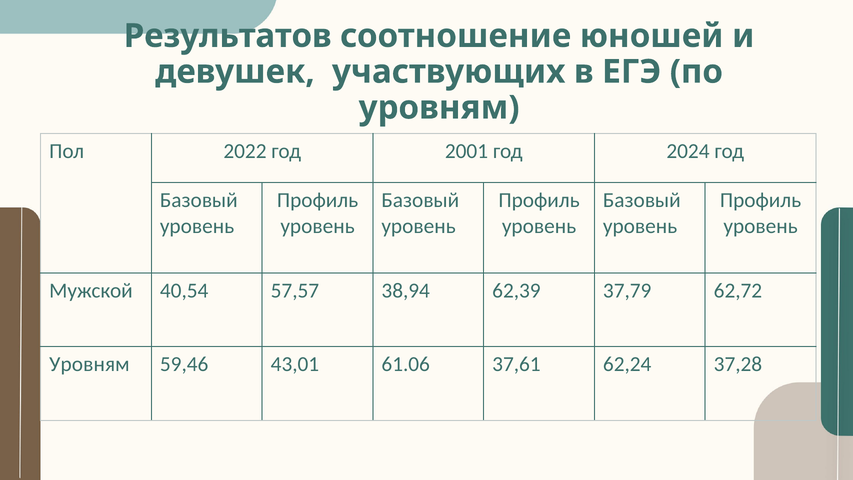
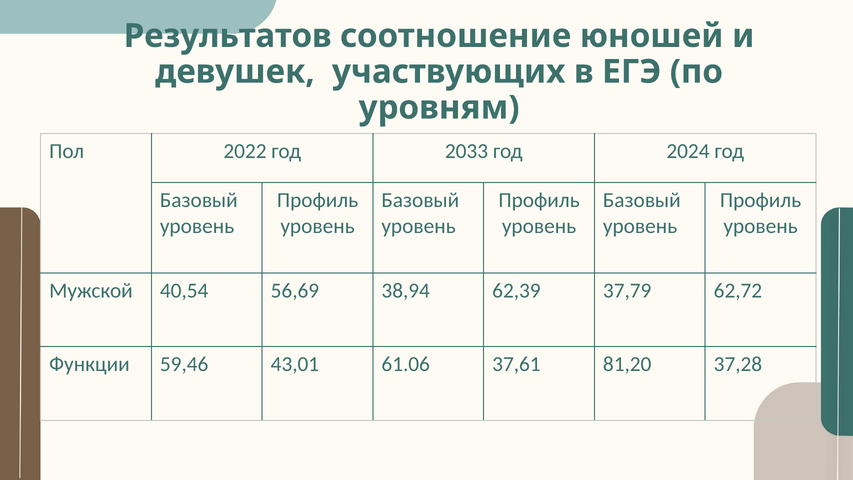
2001: 2001 -> 2033
57,57: 57,57 -> 56,69
Уровням at (89, 364): Уровням -> Функции
62,24: 62,24 -> 81,20
